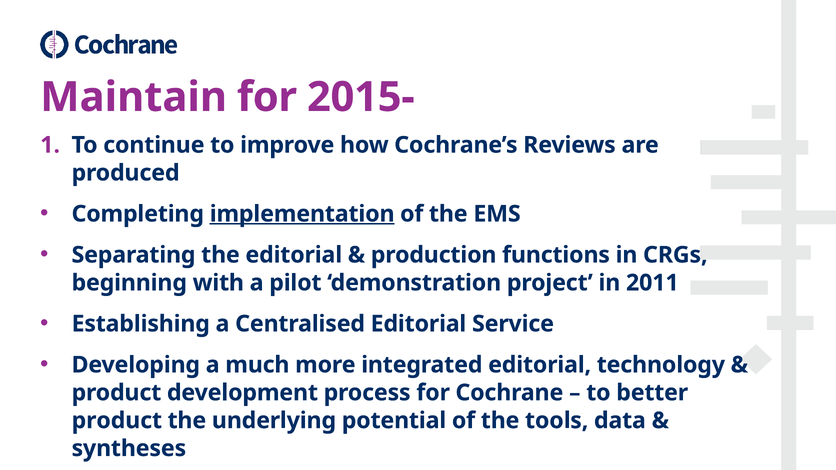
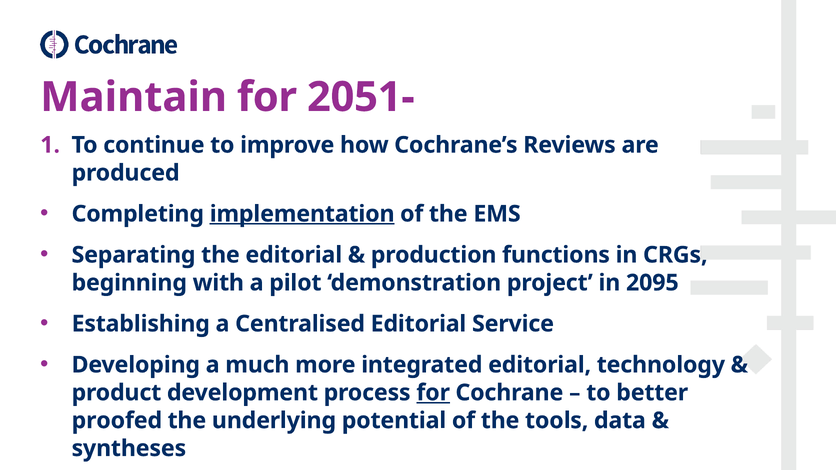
2015-: 2015- -> 2051-
2011: 2011 -> 2095
for at (433, 393) underline: none -> present
product at (117, 421): product -> proofed
